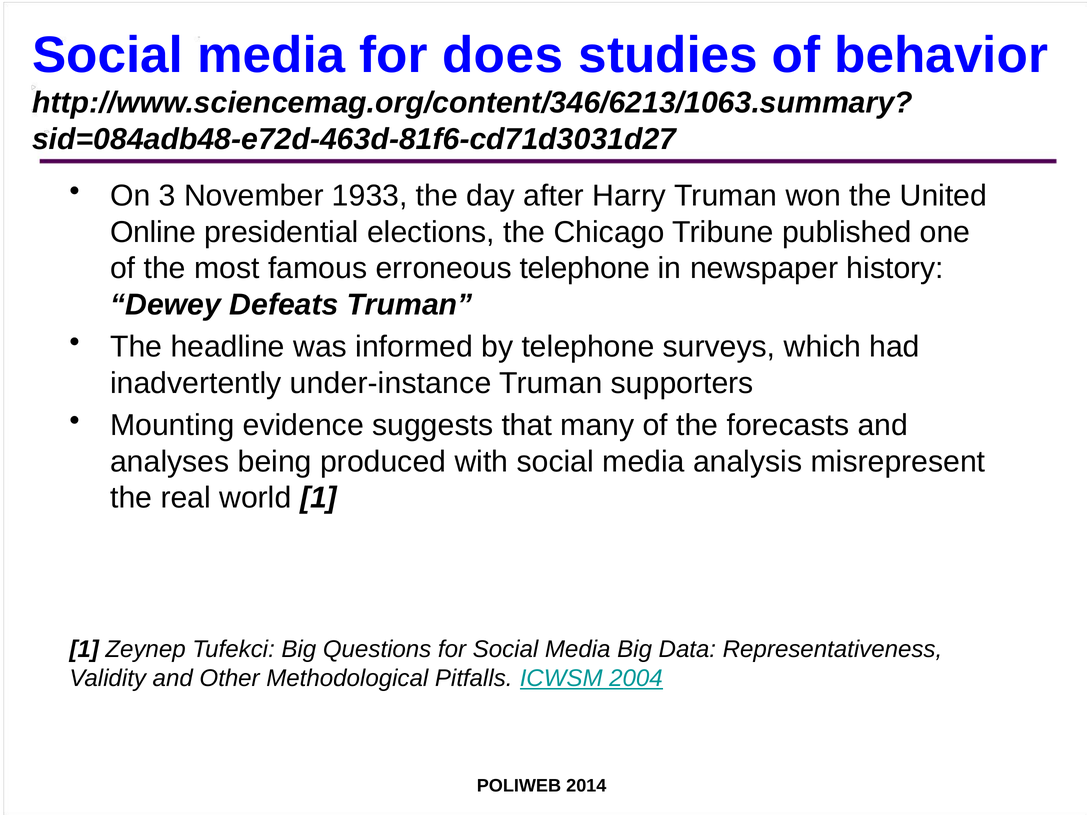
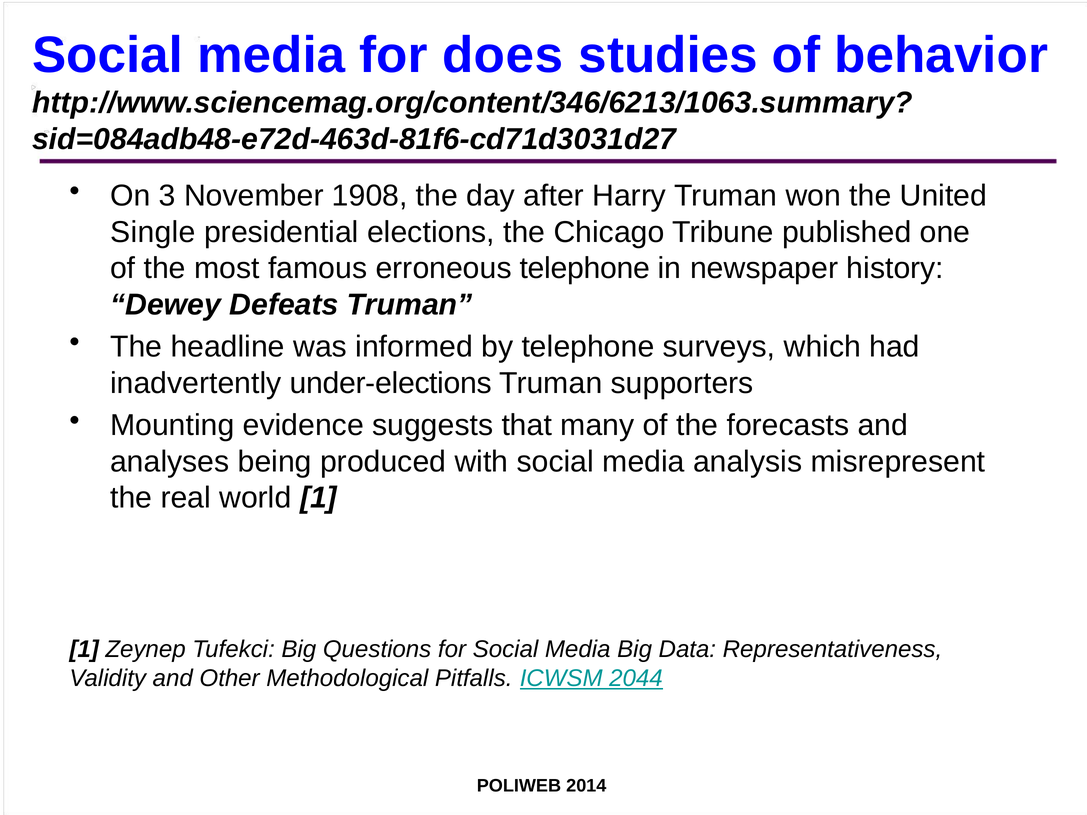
1933: 1933 -> 1908
Online: Online -> Single
under-instance: under-instance -> under-elections
2004: 2004 -> 2044
